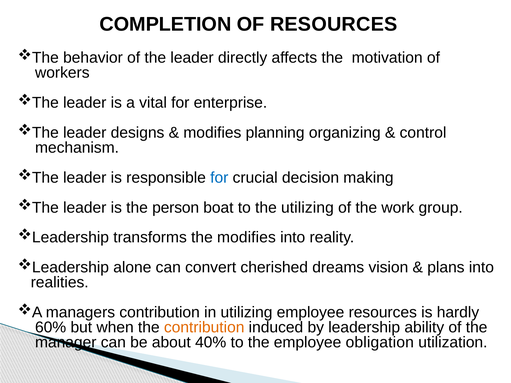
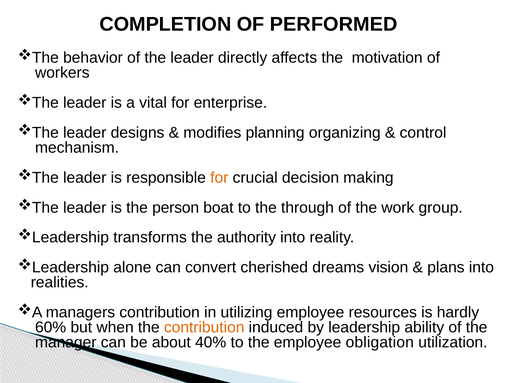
OF RESOURCES: RESOURCES -> PERFORMED
for at (219, 178) colour: blue -> orange
the utilizing: utilizing -> through
the modifies: modifies -> authority
